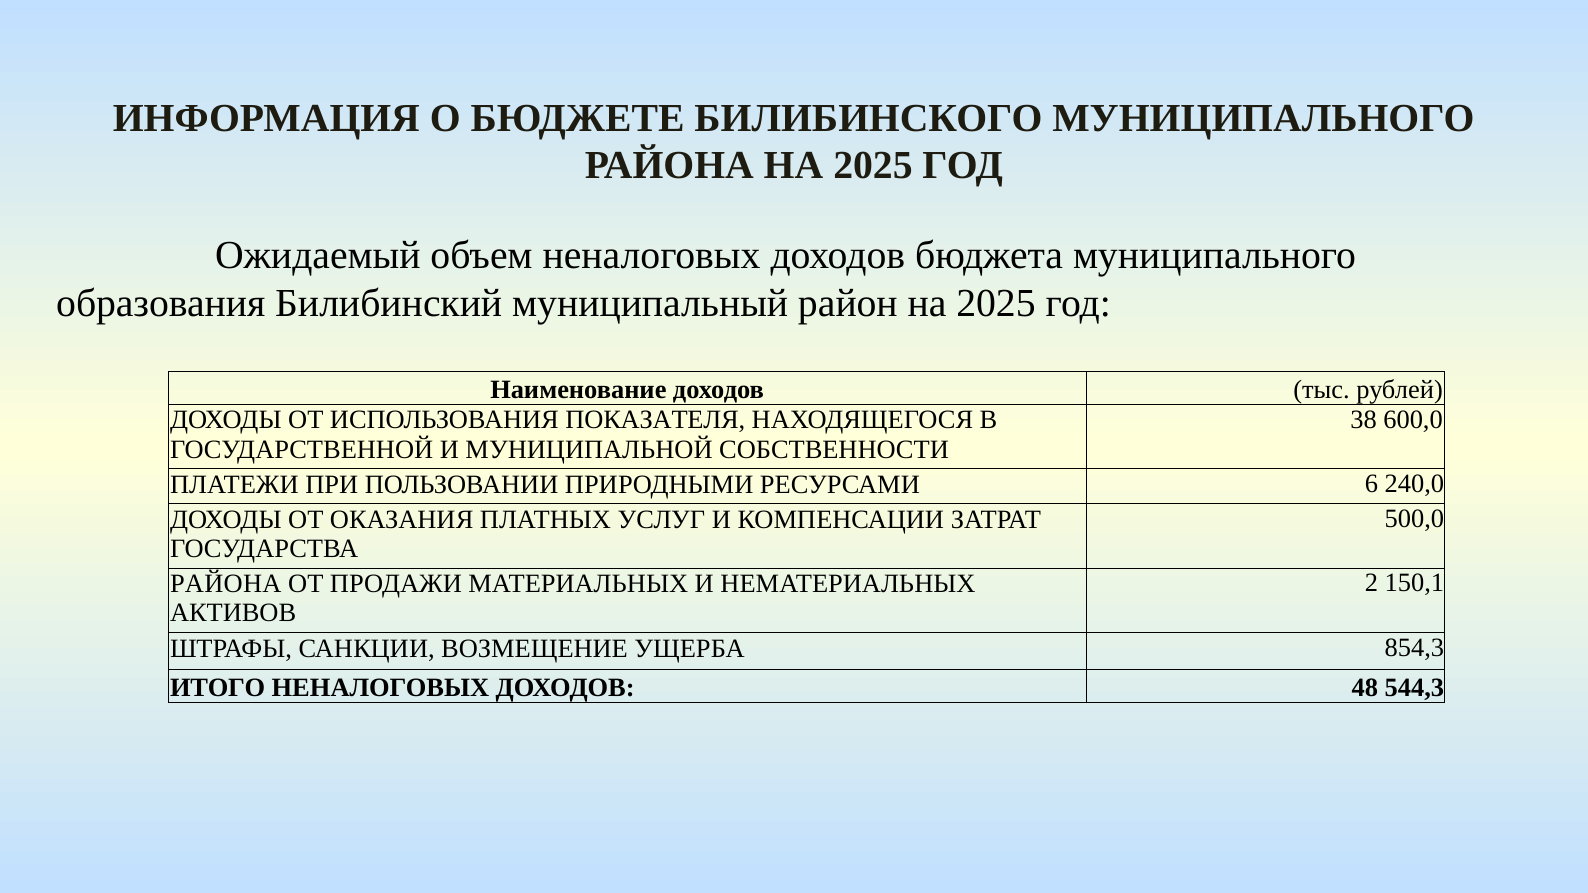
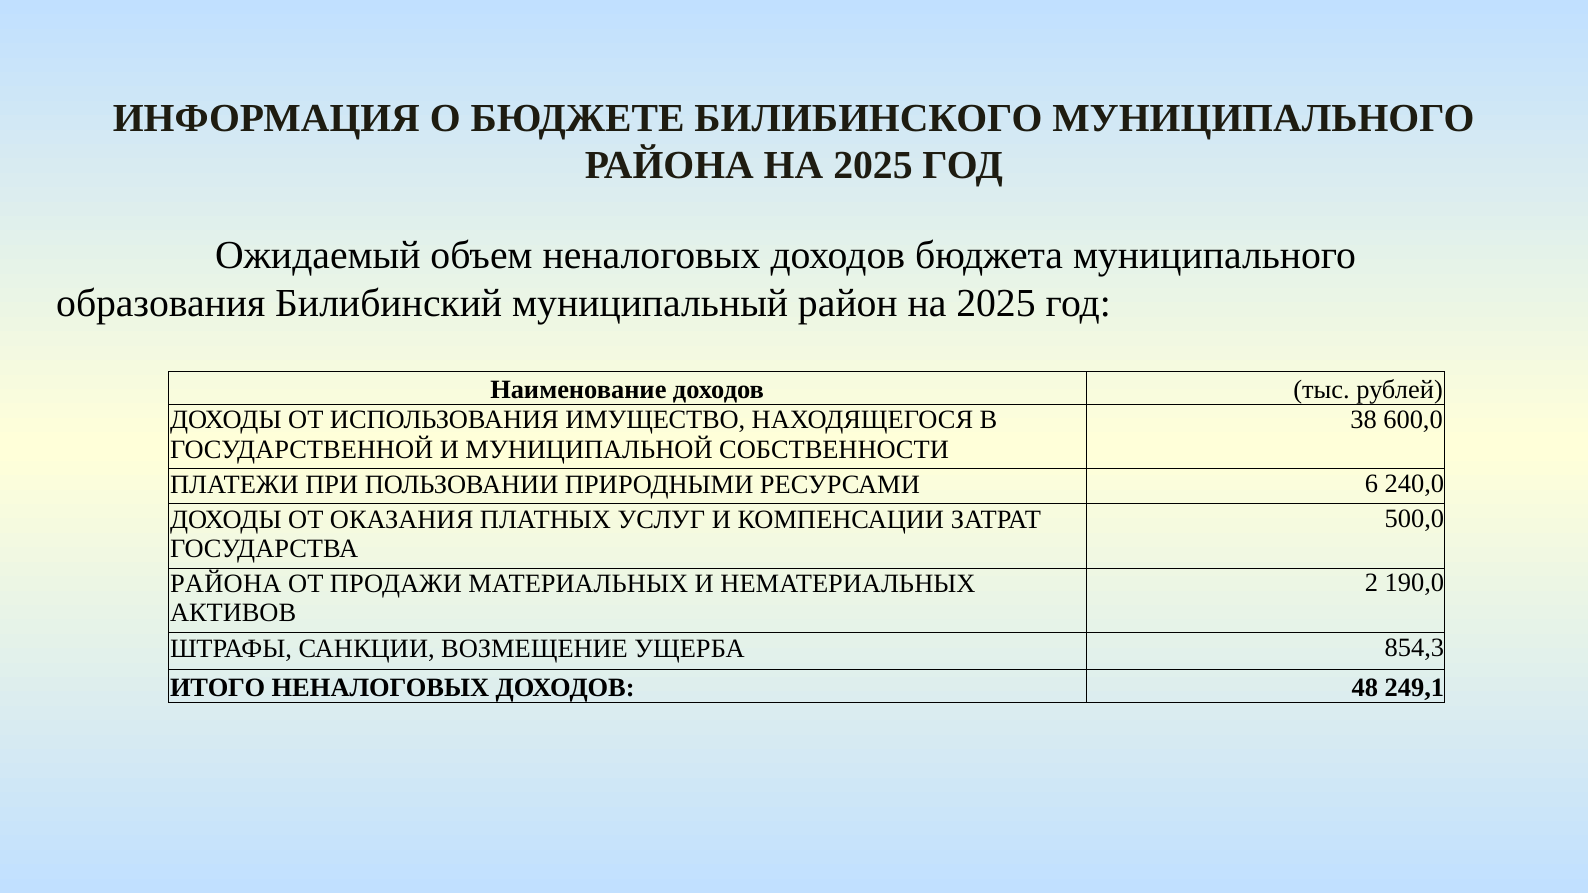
ПОКАЗАТЕЛЯ: ПОКАЗАТЕЛЯ -> ИМУЩЕСТВО
150,1: 150,1 -> 190,0
544,3: 544,3 -> 249,1
